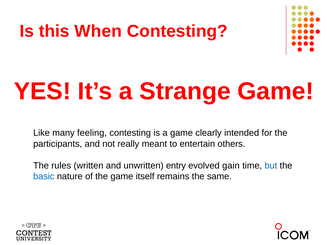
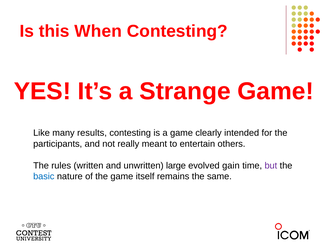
feeling: feeling -> results
entry: entry -> large
but colour: blue -> purple
